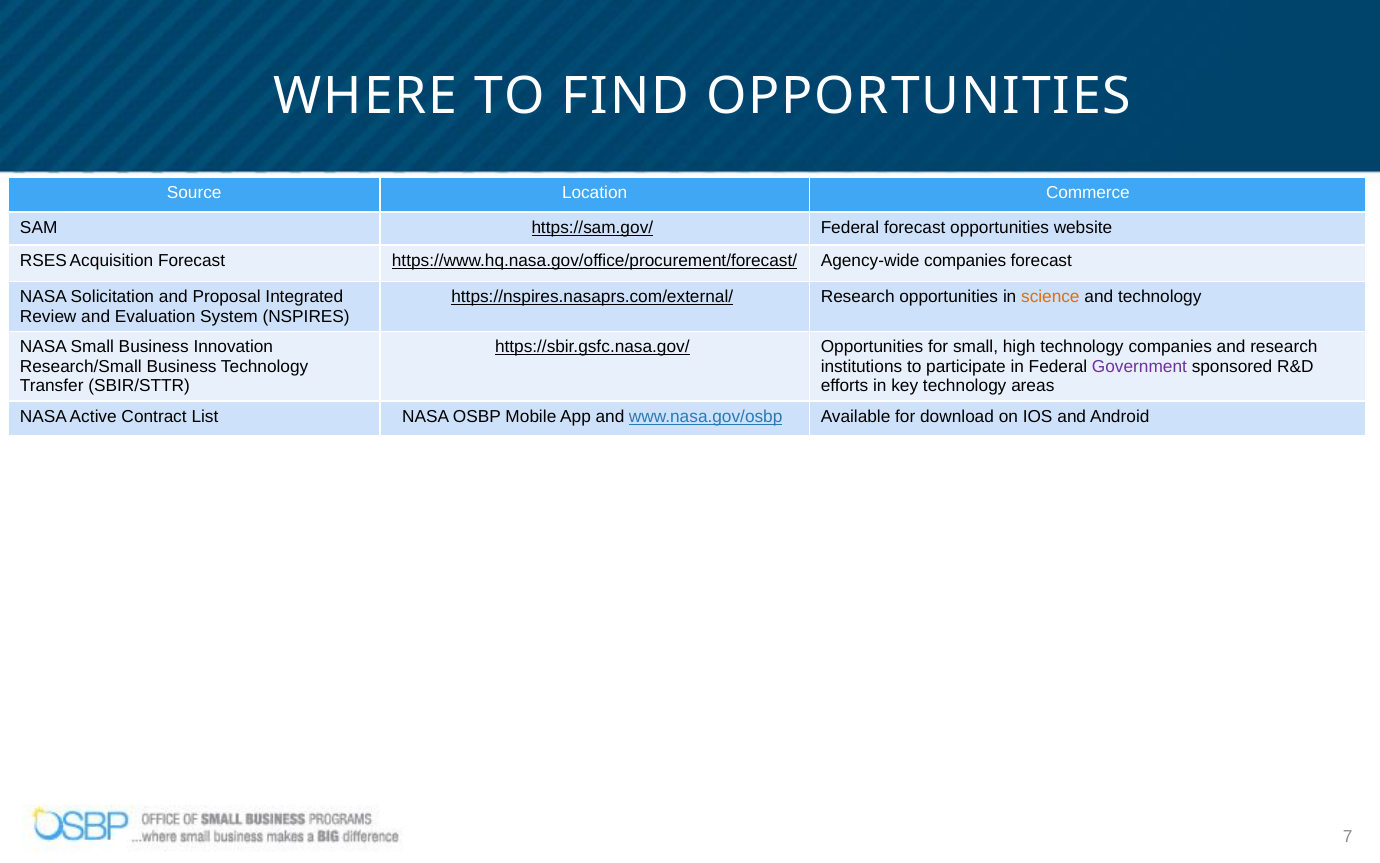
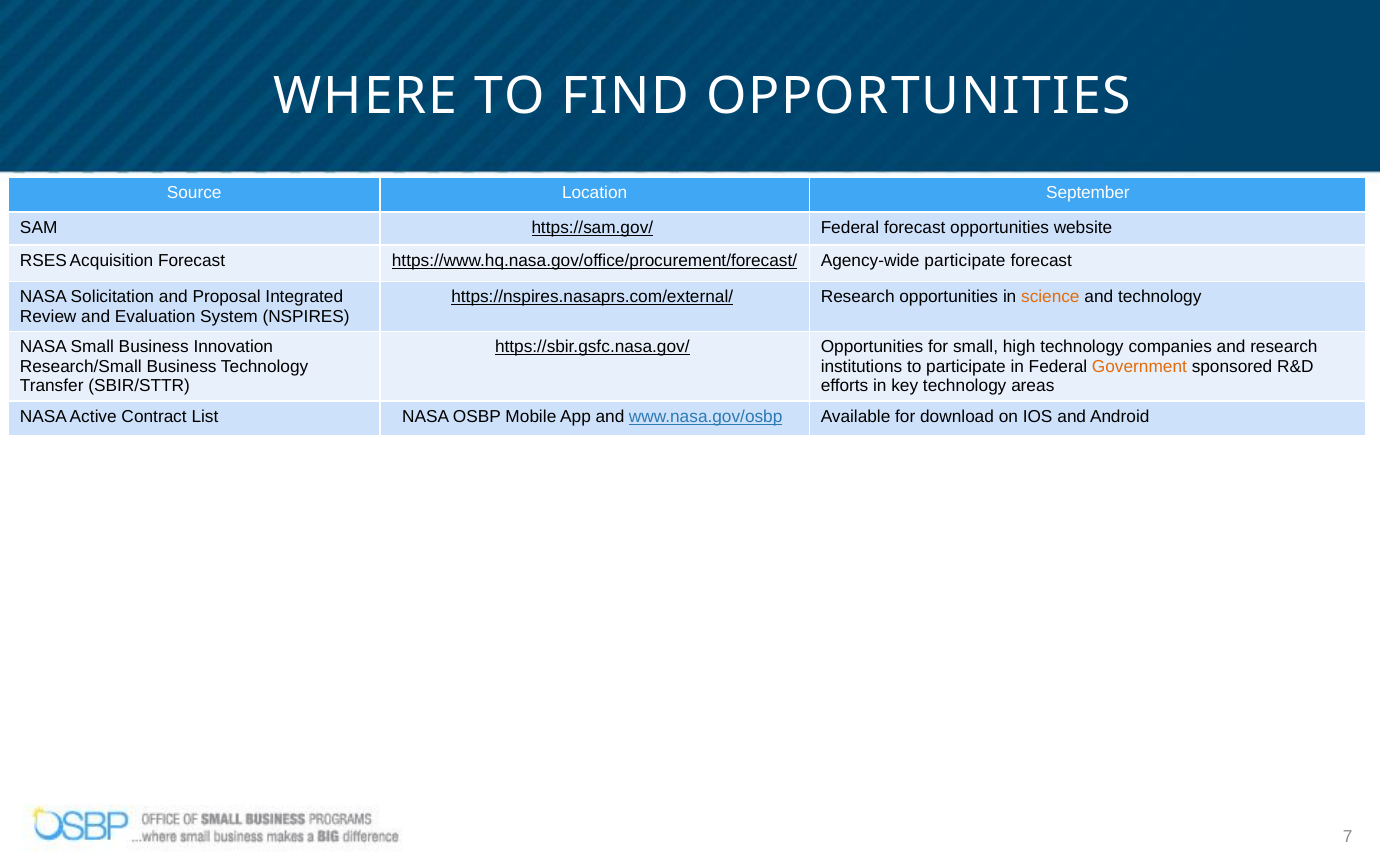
Commerce: Commerce -> September
Agency-wide companies: companies -> participate
Government colour: purple -> orange
